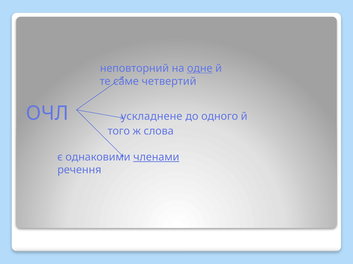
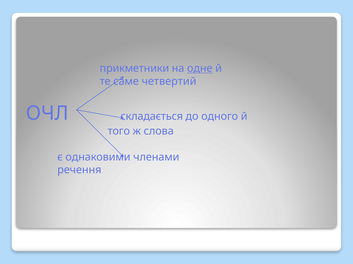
неповторний: неповторний -> прикметники
ускладнене: ускладнене -> складається
членами underline: present -> none
